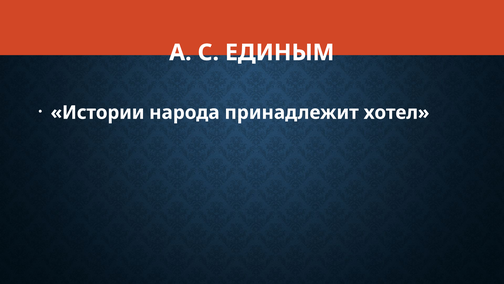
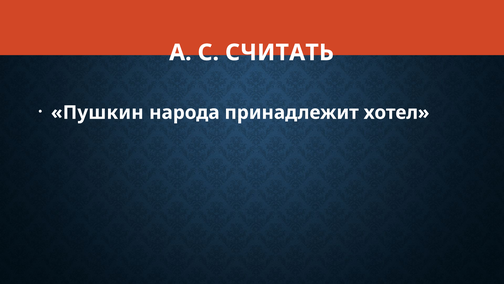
ЕДИНЫМ: ЕДИНЫМ -> СЧИТАТЬ
Истории: Истории -> Пушкин
